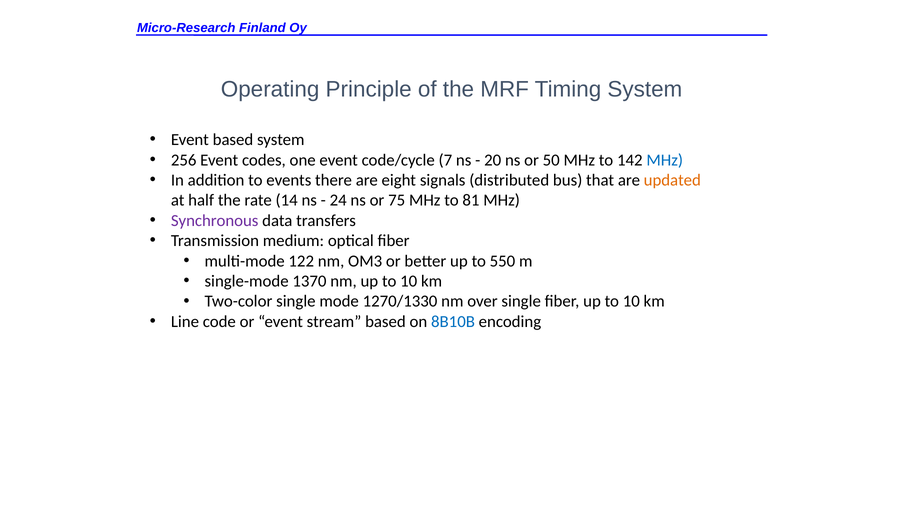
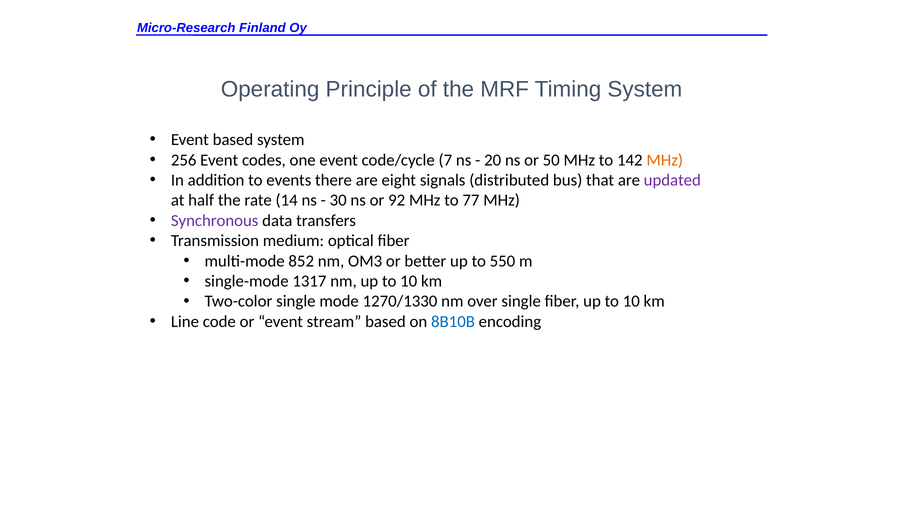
MHz at (665, 160) colour: blue -> orange
updated colour: orange -> purple
24: 24 -> 30
75: 75 -> 92
81: 81 -> 77
122: 122 -> 852
1370: 1370 -> 1317
